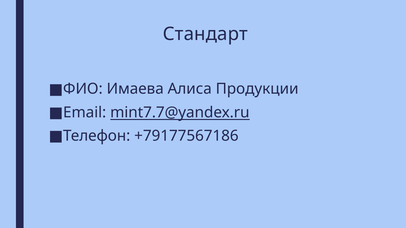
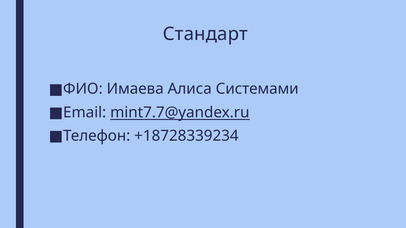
Продукции: Продукции -> Системами
+79177567186: +79177567186 -> +18728339234
